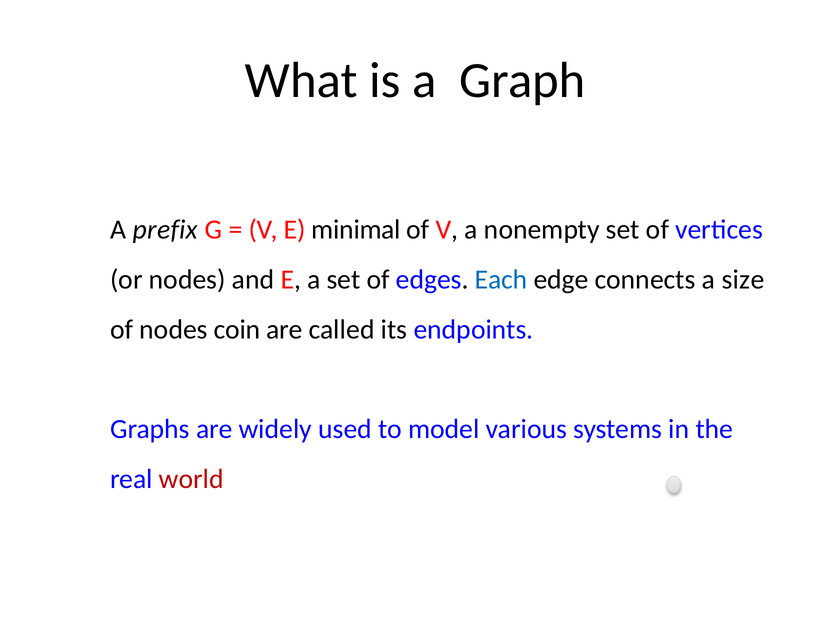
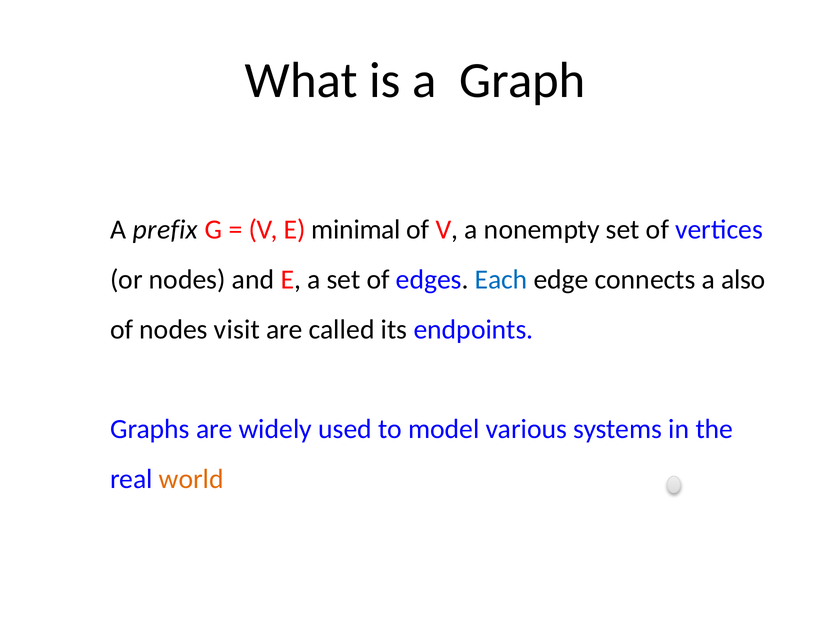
size: size -> also
coin: coin -> visit
world colour: red -> orange
